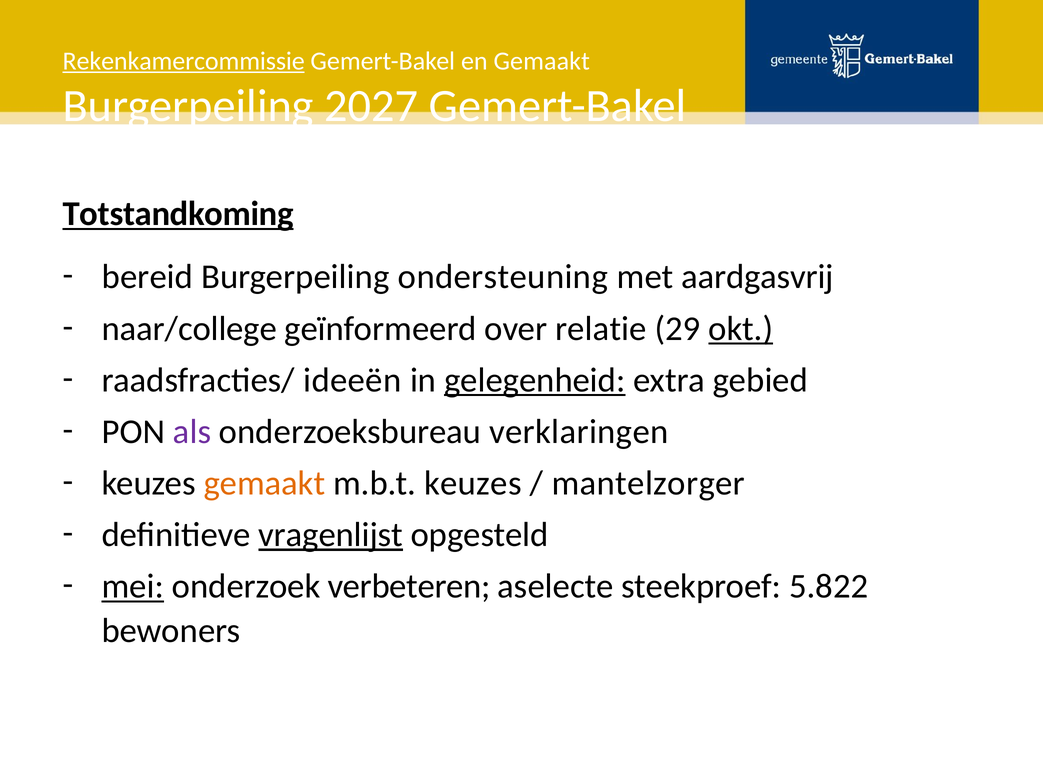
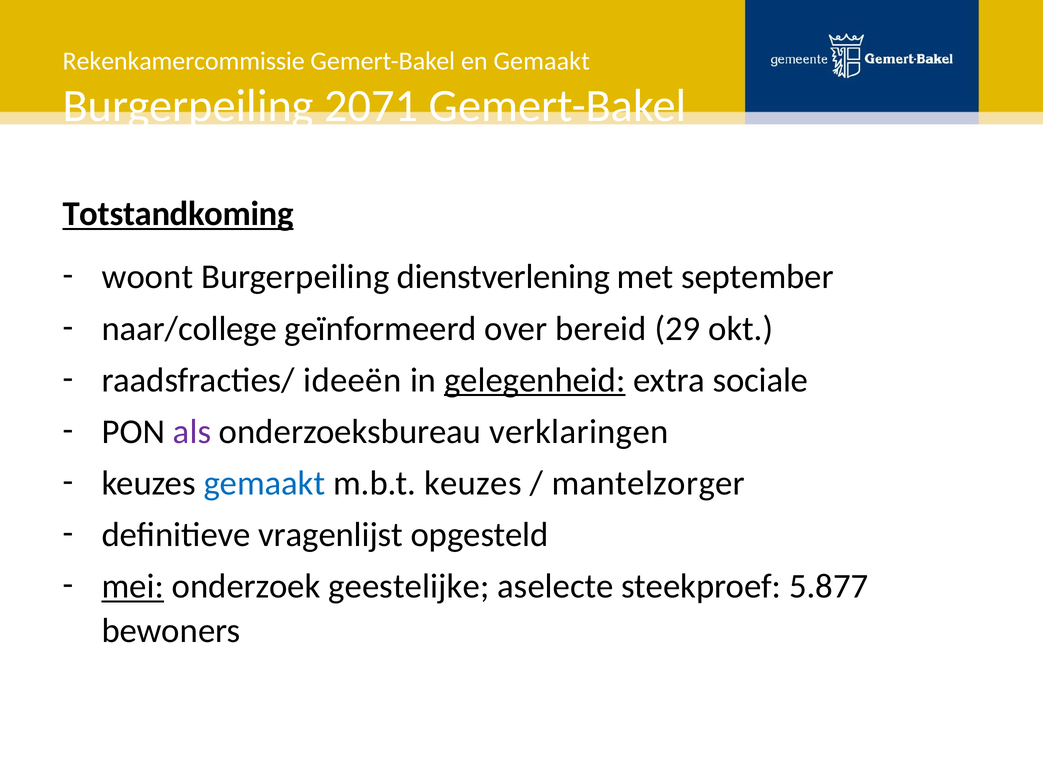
Rekenkamercommissie underline: present -> none
2027: 2027 -> 2071
bereid: bereid -> woont
ondersteuning: ondersteuning -> dienstverlening
aardgasvrij: aardgasvrij -> september
relatie: relatie -> bereid
okt underline: present -> none
gebied: gebied -> sociale
gemaakt at (264, 483) colour: orange -> blue
vragenlijst underline: present -> none
verbeteren: verbeteren -> geestelijke
5.822: 5.822 -> 5.877
